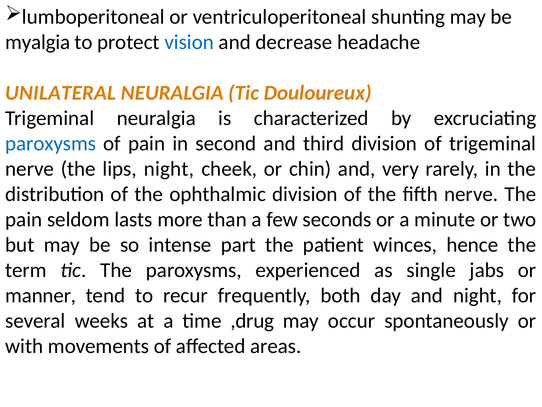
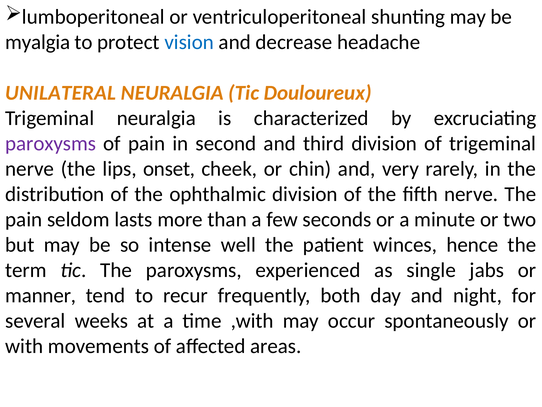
paroxysms at (51, 143) colour: blue -> purple
lips night: night -> onset
part: part -> well
,drug: ,drug -> ,with
